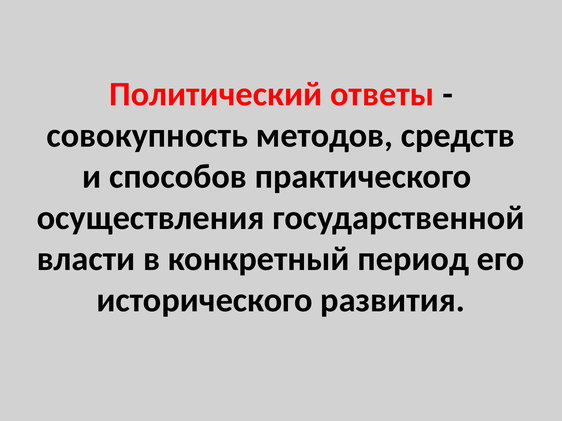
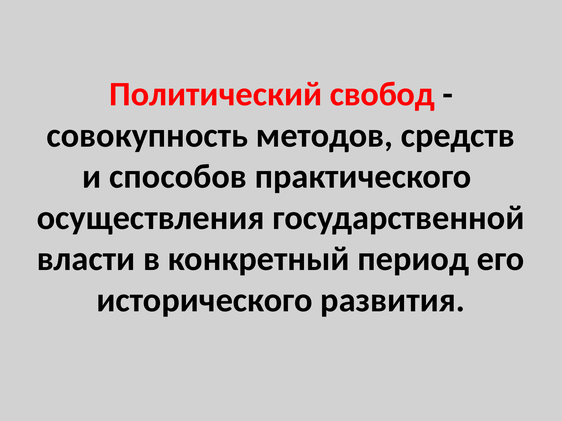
ответы: ответы -> свобод
